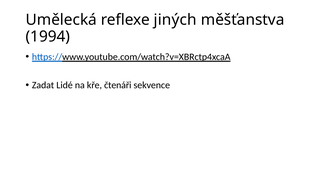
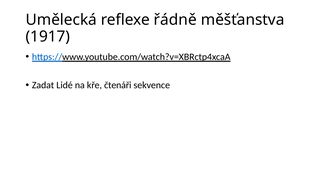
jiných: jiných -> řádně
1994: 1994 -> 1917
